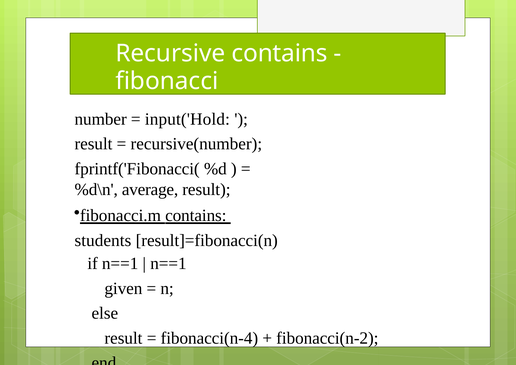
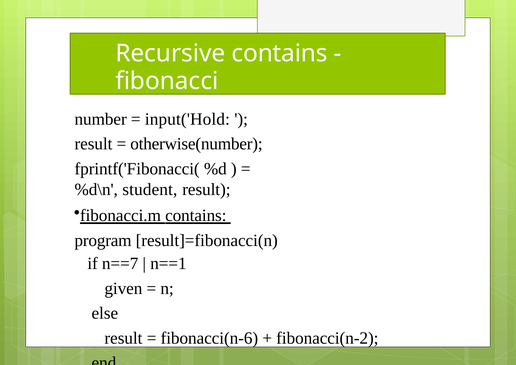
recursive(number: recursive(number -> otherwise(number
average: average -> student
students: students -> program
if n==1: n==1 -> n==7
fibonacci(n-4: fibonacci(n-4 -> fibonacci(n-6
